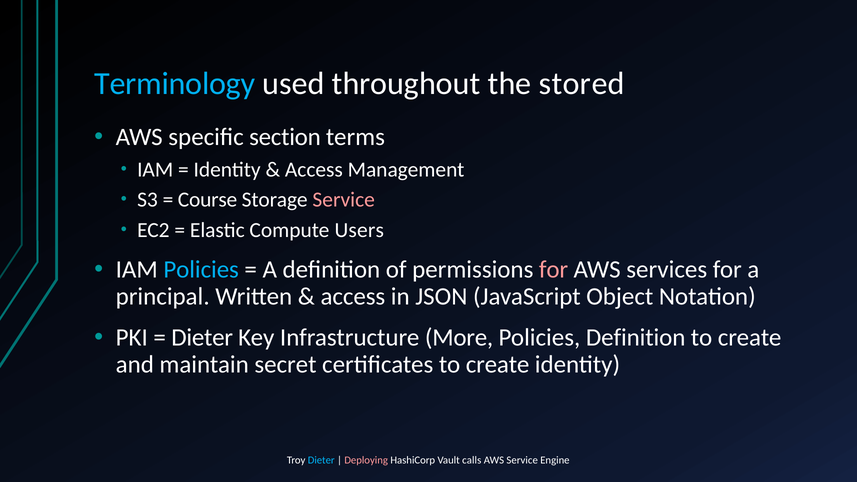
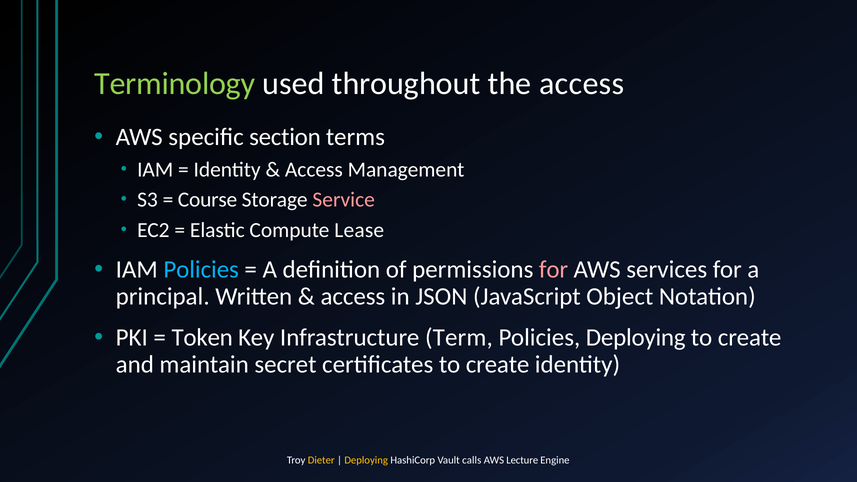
Terminology colour: light blue -> light green
the stored: stored -> access
Users: Users -> Lease
Dieter at (202, 338): Dieter -> Token
More: More -> Term
Policies Definition: Definition -> Deploying
Dieter at (321, 460) colour: light blue -> yellow
Deploying at (366, 460) colour: pink -> yellow
AWS Service: Service -> Lecture
